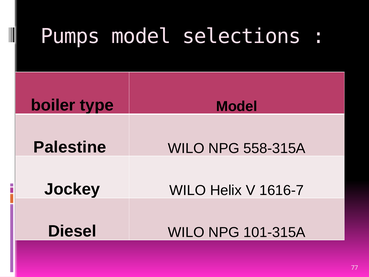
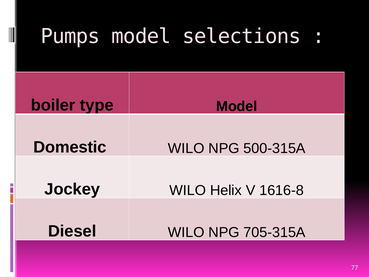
Palestine: Palestine -> Domestic
558-315A: 558-315A -> 500-315A
1616-7: 1616-7 -> 1616-8
101-315A: 101-315A -> 705-315A
